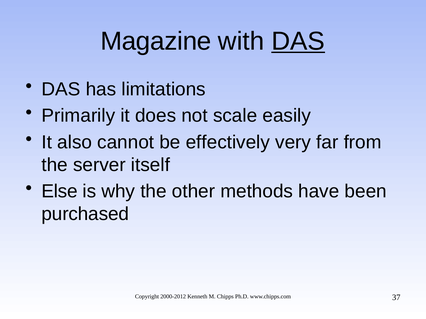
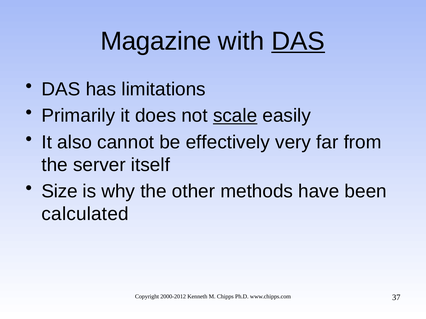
scale underline: none -> present
Else: Else -> Size
purchased: purchased -> calculated
